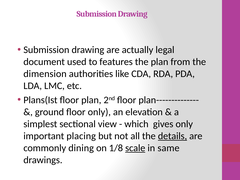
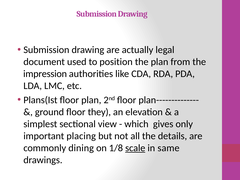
features: features -> position
dimension: dimension -> impression
floor only: only -> they
details underline: present -> none
